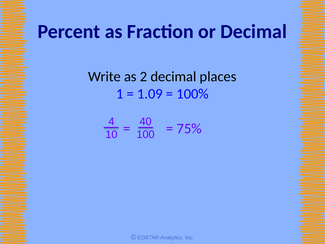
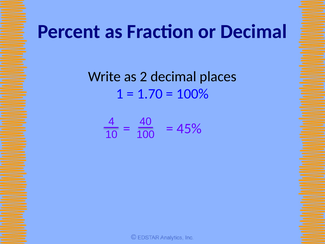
1.09: 1.09 -> 1.70
75%: 75% -> 45%
